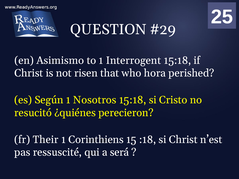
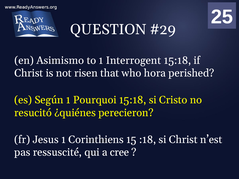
Nosotros: Nosotros -> Pourquoi
Their: Their -> Jesus
será: será -> cree
